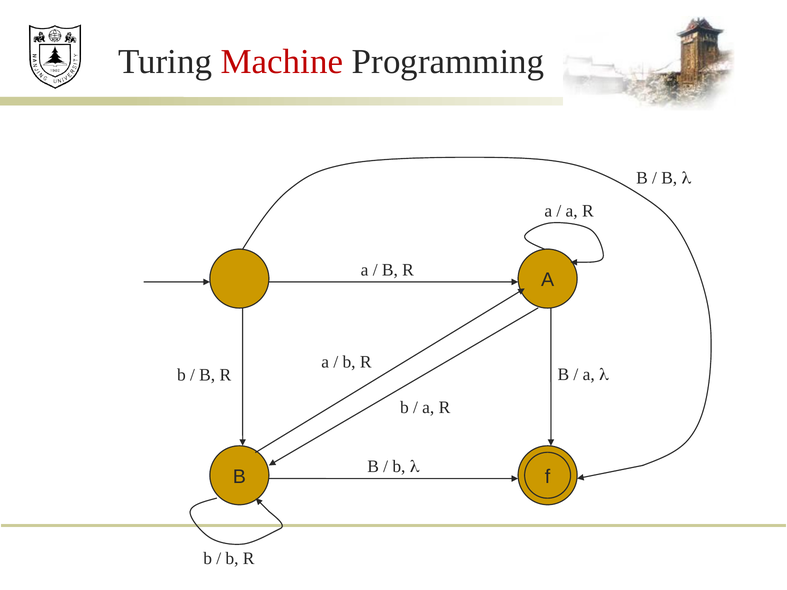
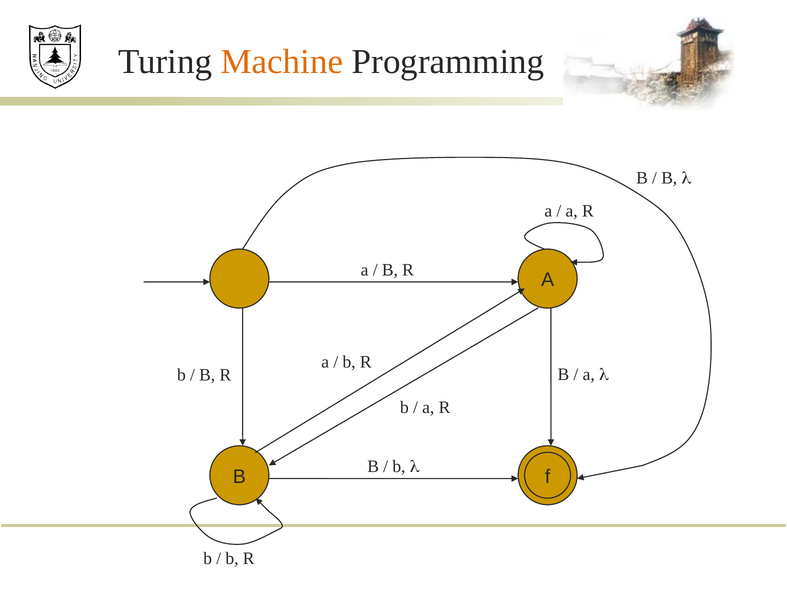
Machine colour: red -> orange
